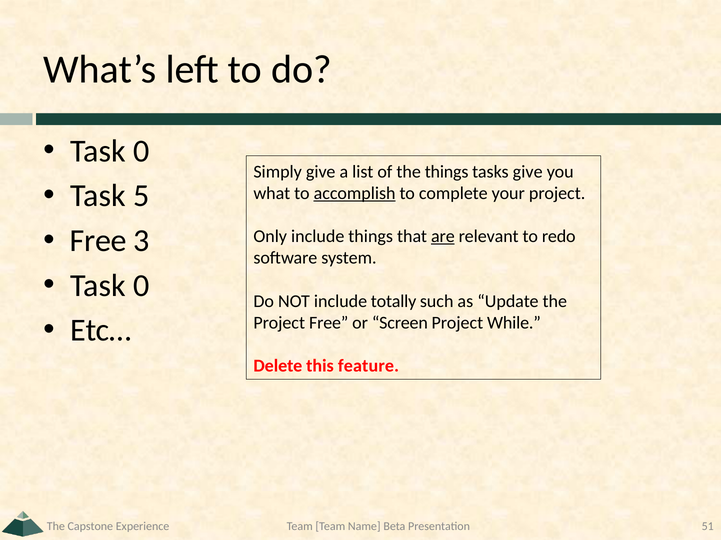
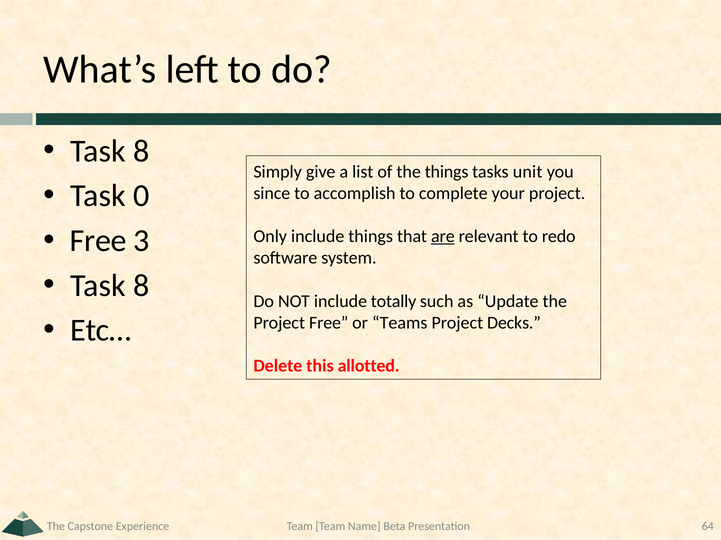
0 at (141, 151): 0 -> 8
tasks give: give -> unit
5: 5 -> 0
what: what -> since
accomplish underline: present -> none
0 at (141, 286): 0 -> 8
Screen: Screen -> Teams
While: While -> Decks
feature: feature -> allotted
51: 51 -> 64
